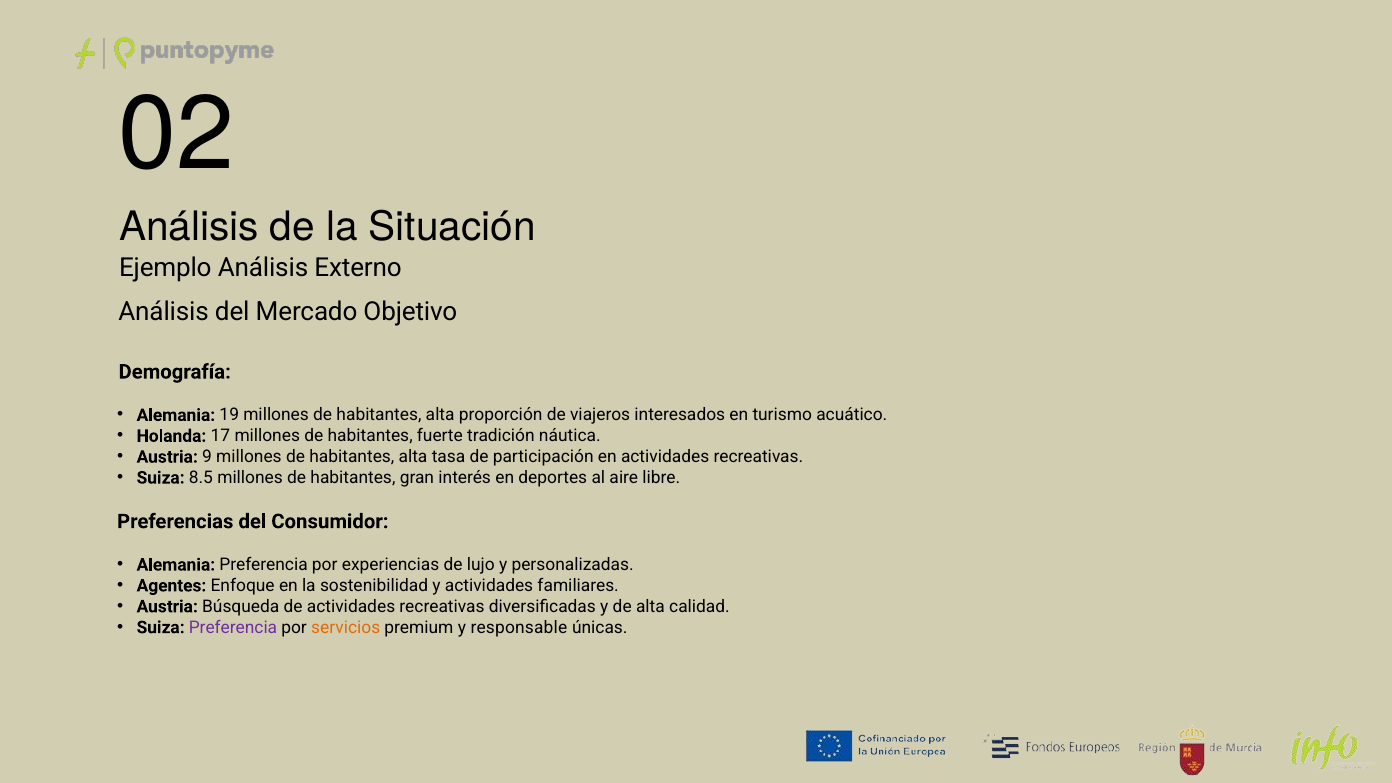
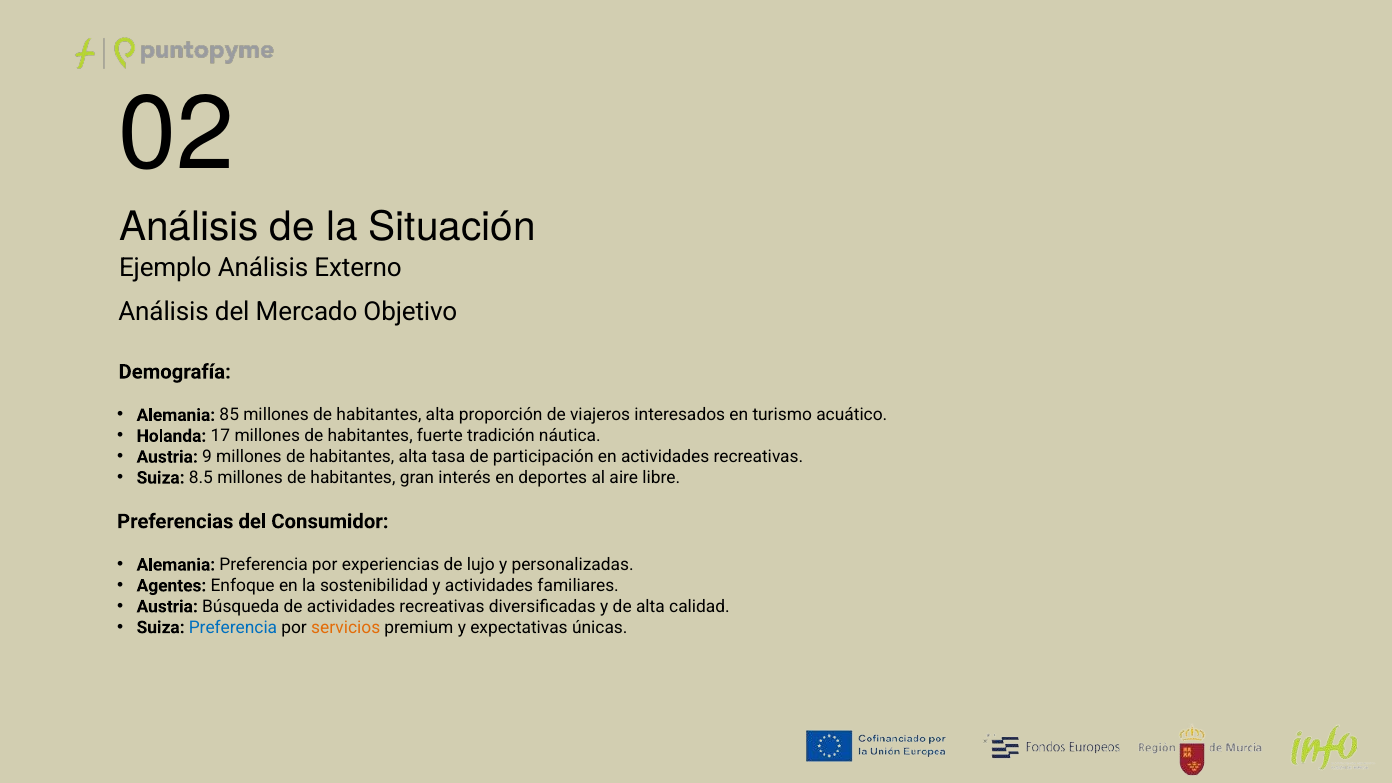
19: 19 -> 85
Preferencia at (233, 627) colour: purple -> blue
responsable: responsable -> expectativas
